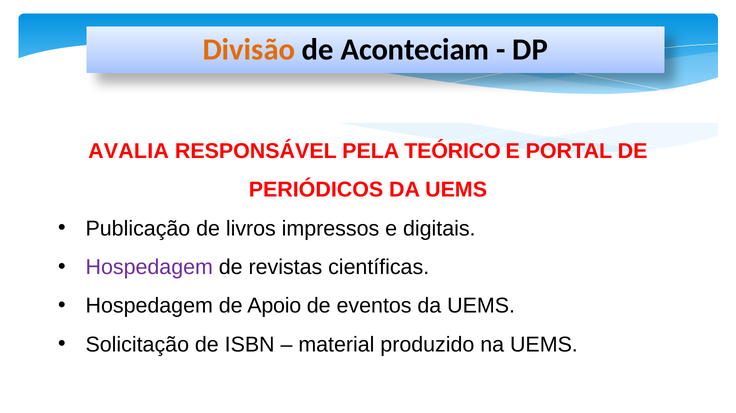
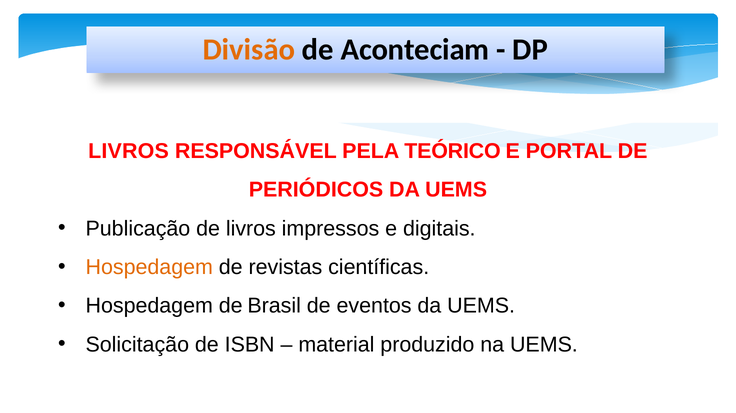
AVALIA at (129, 151): AVALIA -> LIVROS
Hospedagem at (149, 267) colour: purple -> orange
Apoio: Apoio -> Brasil
